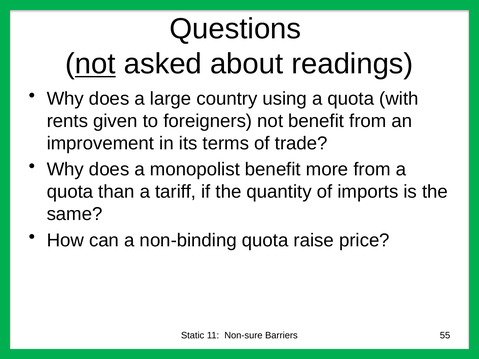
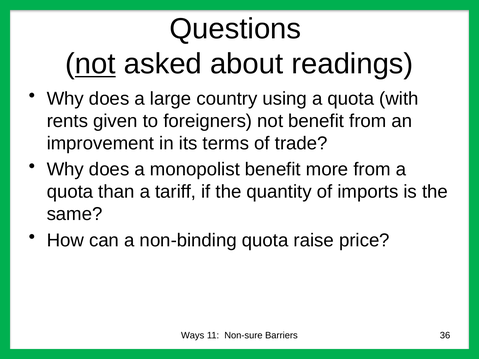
Static: Static -> Ways
55: 55 -> 36
